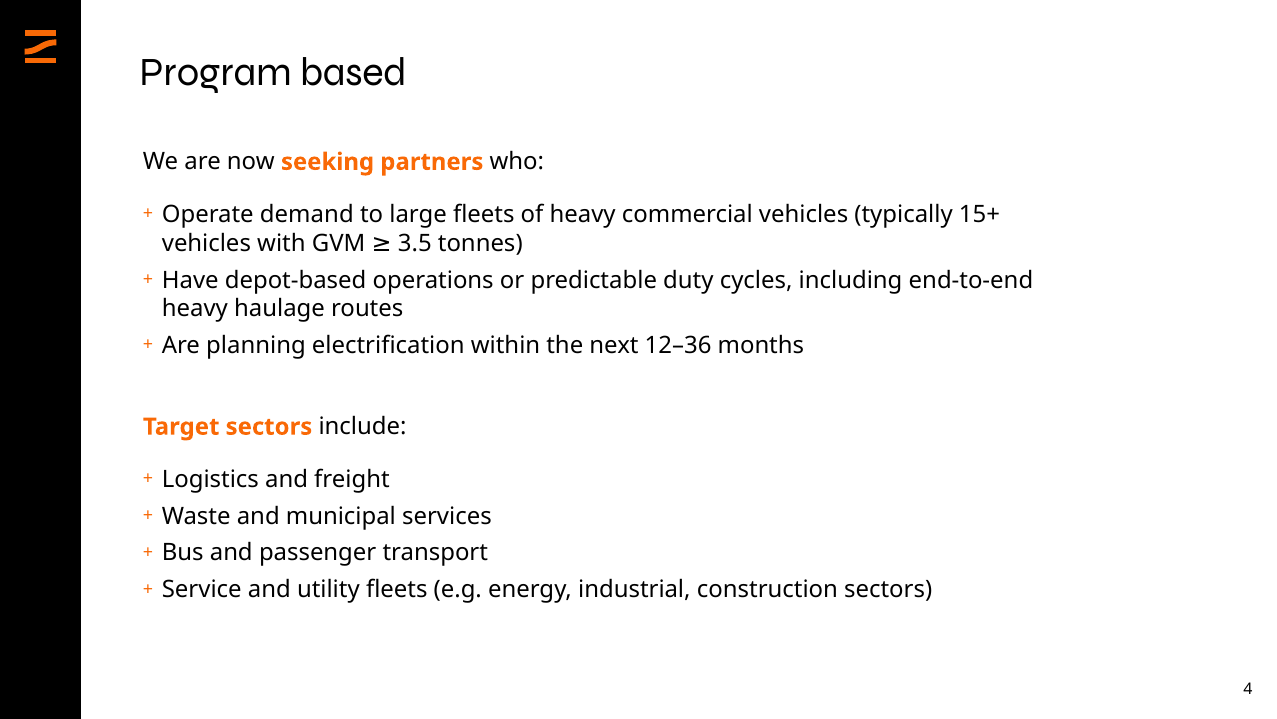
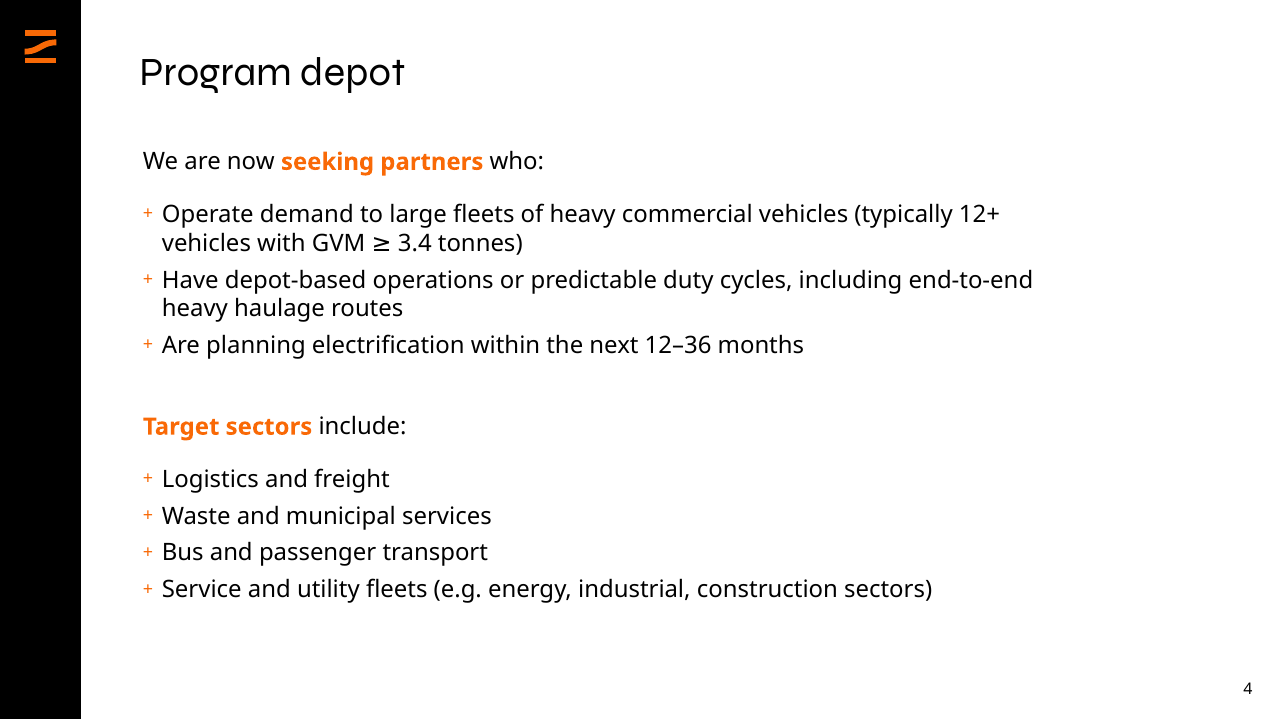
based: based -> depot
15+: 15+ -> 12+
3.5: 3.5 -> 3.4
